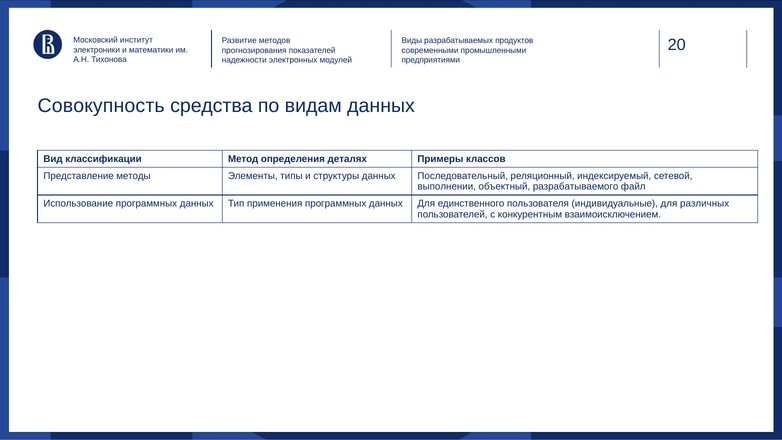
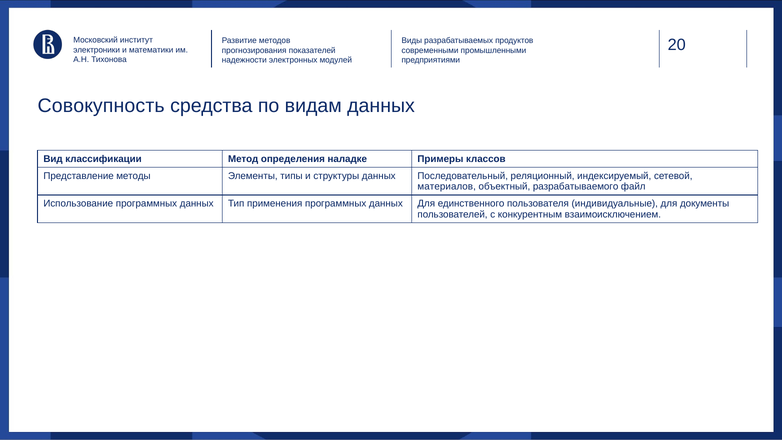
деталях: деталях -> наладке
выполнении: выполнении -> материалов
различных: различных -> документы
